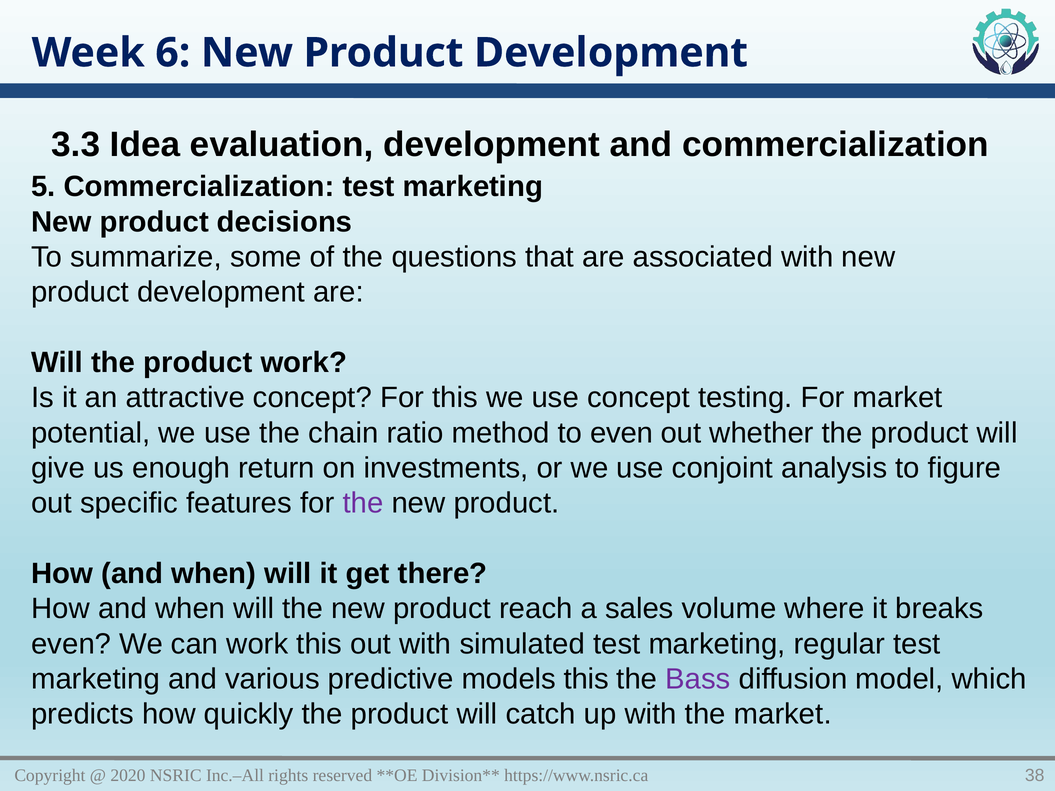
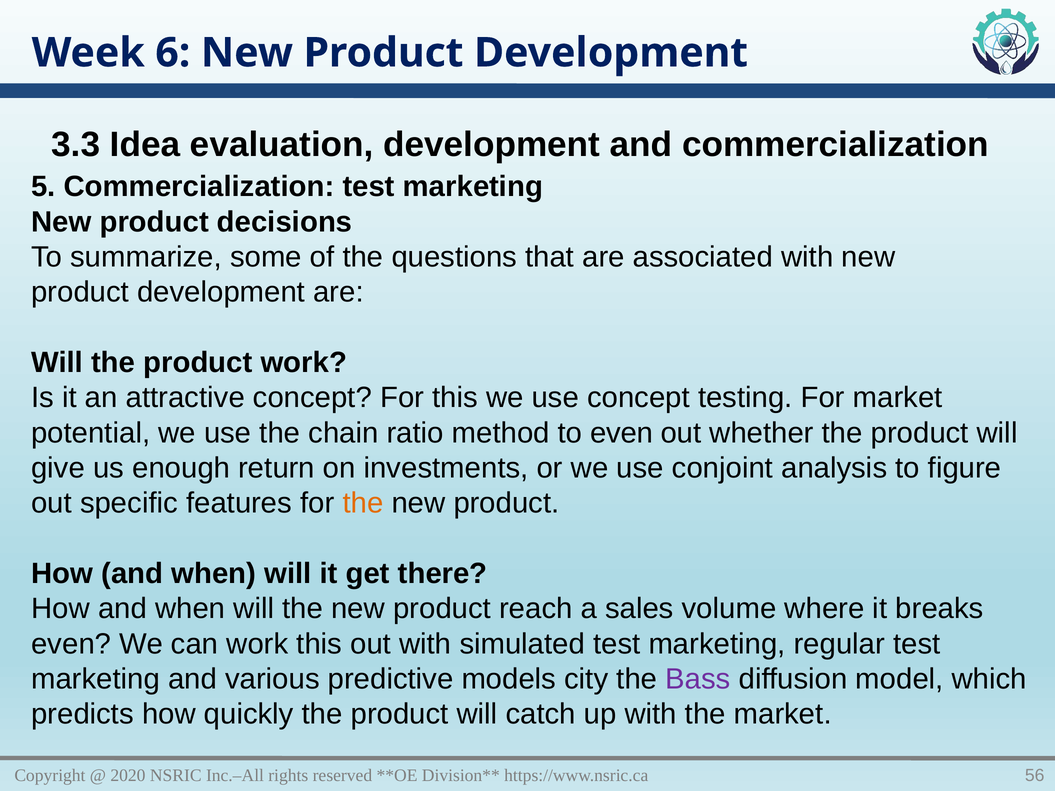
the at (363, 503) colour: purple -> orange
models this: this -> city
38: 38 -> 56
